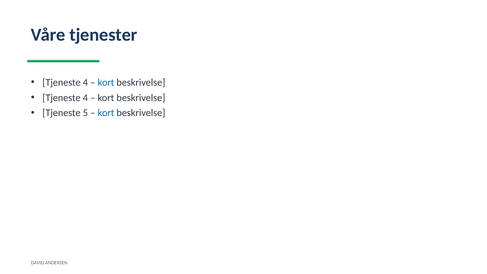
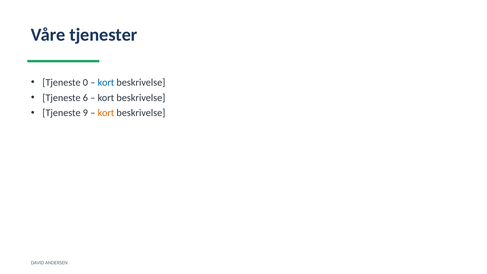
4 at (85, 82): 4 -> 0
4 at (85, 98): 4 -> 6
5: 5 -> 9
kort at (106, 113) colour: blue -> orange
